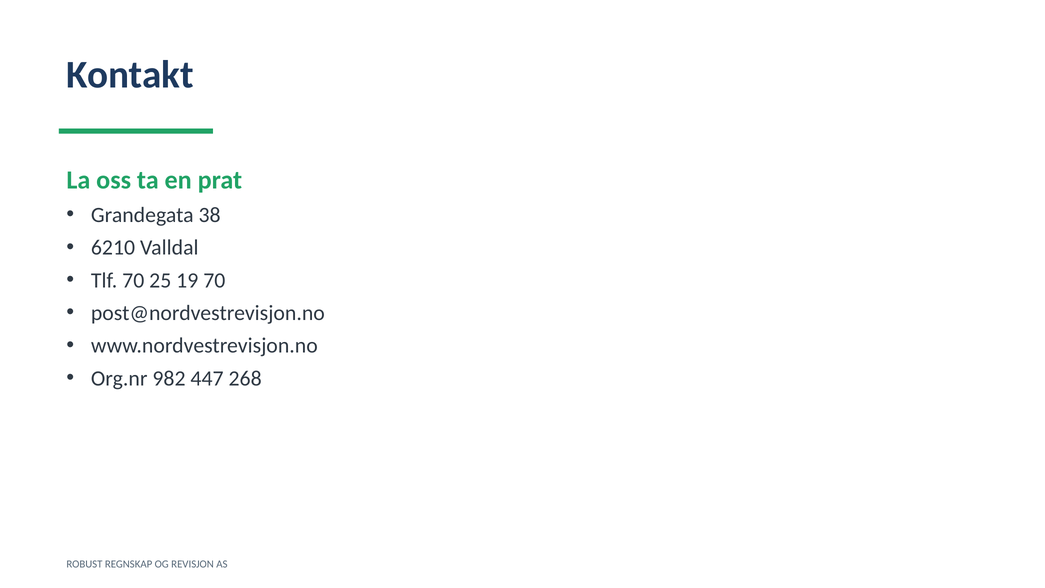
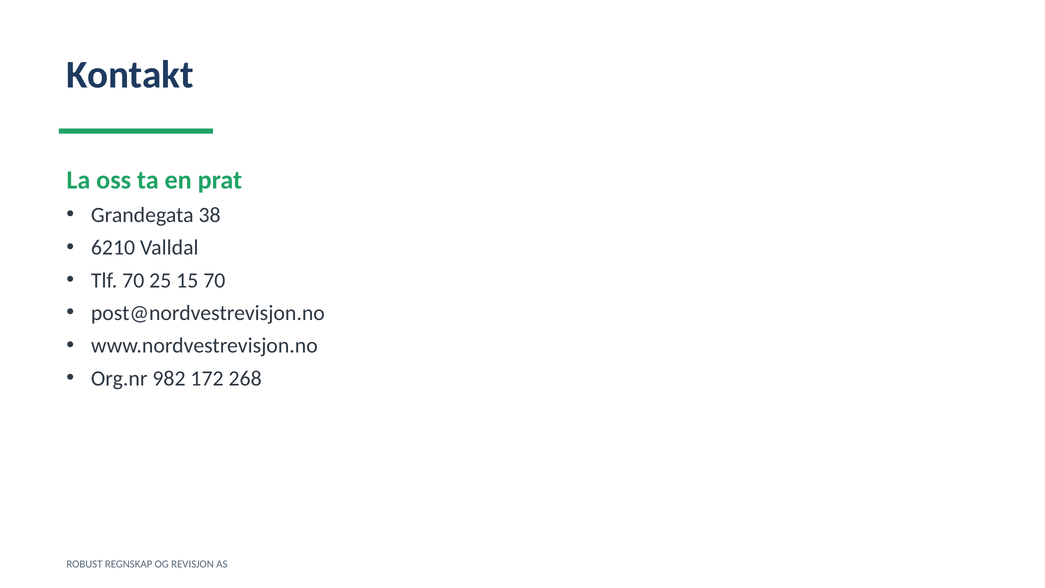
19: 19 -> 15
447: 447 -> 172
